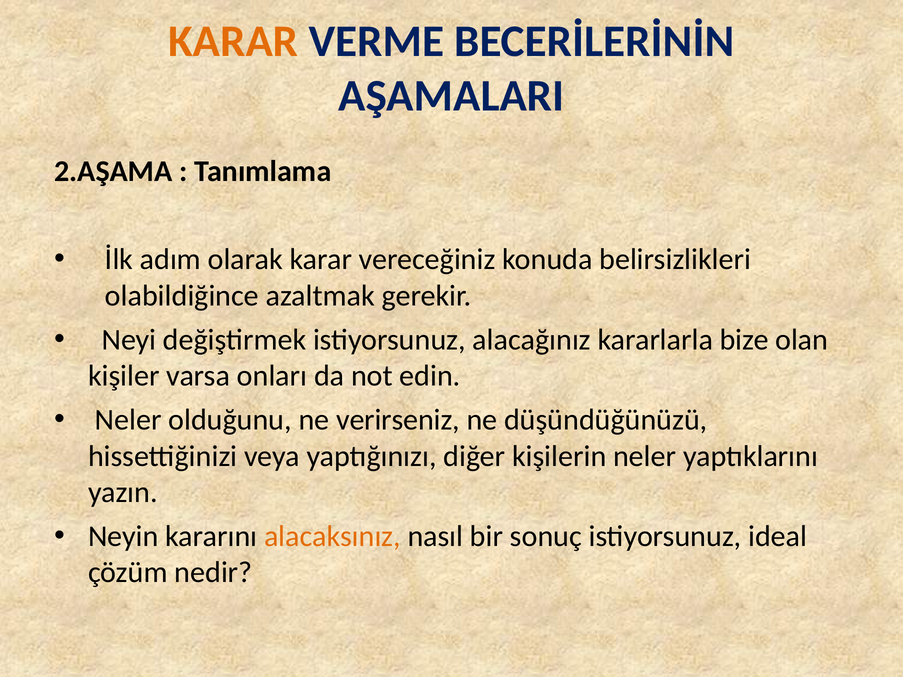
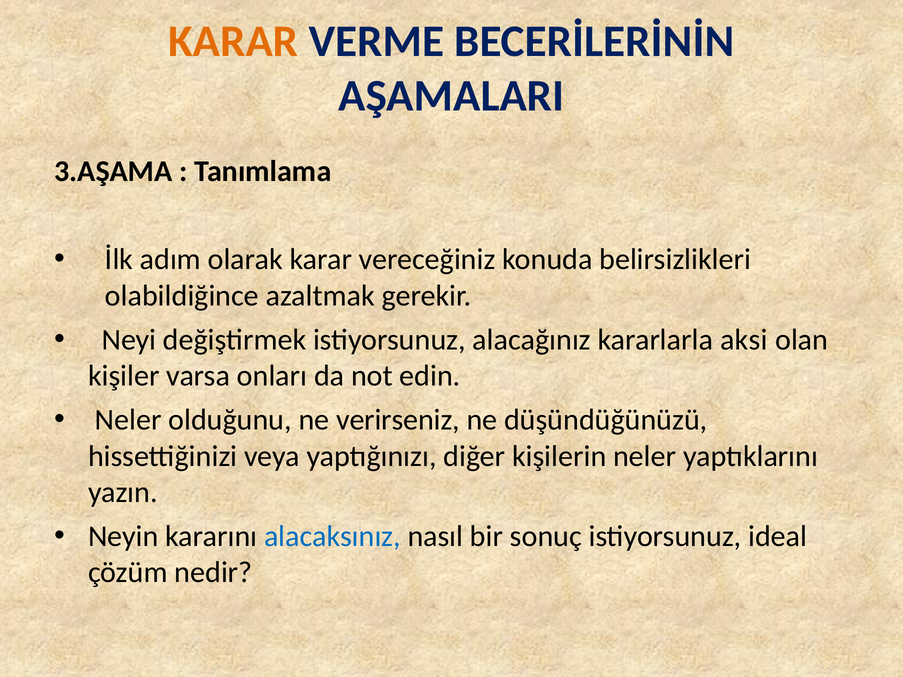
2.AŞAMA: 2.AŞAMA -> 3.AŞAMA
bize: bize -> aksi
alacaksınız colour: orange -> blue
